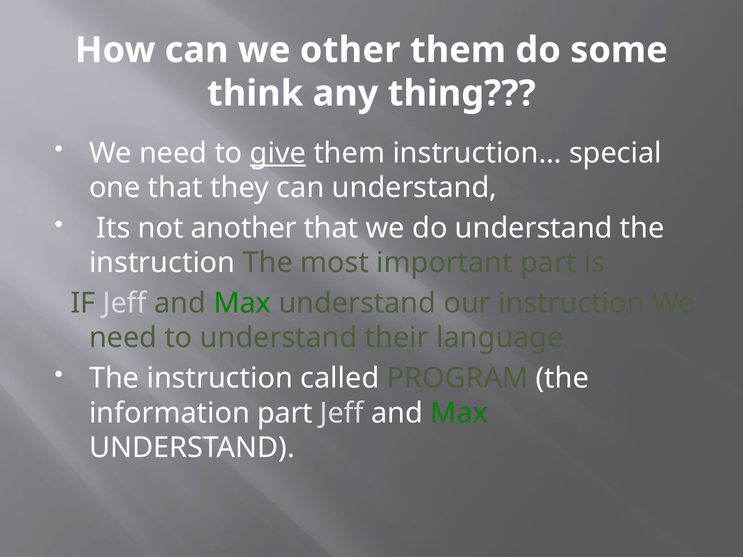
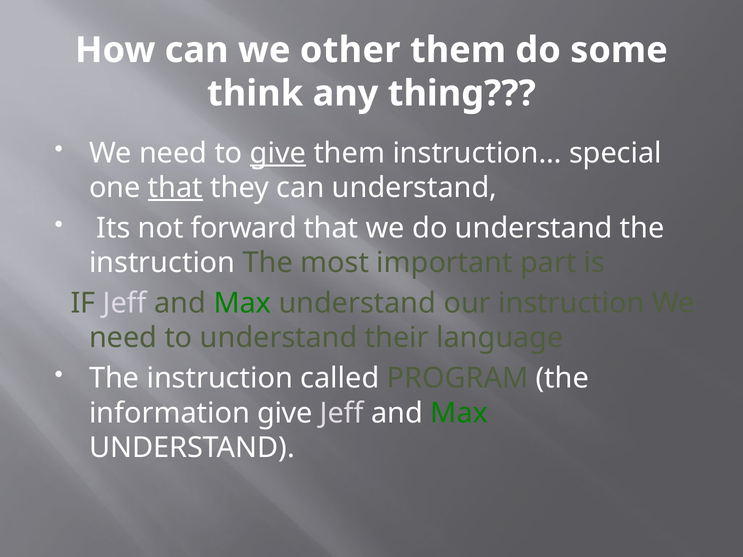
that at (175, 188) underline: none -> present
another: another -> forward
information part: part -> give
